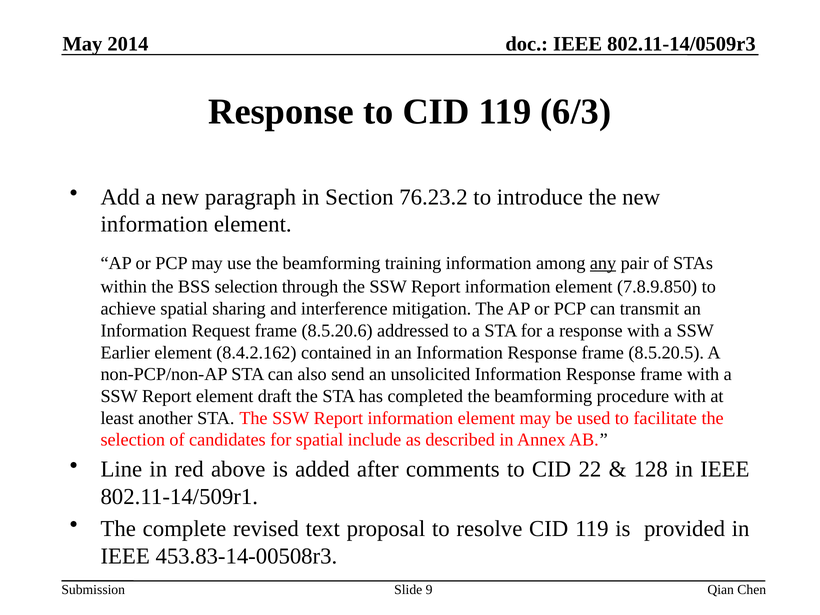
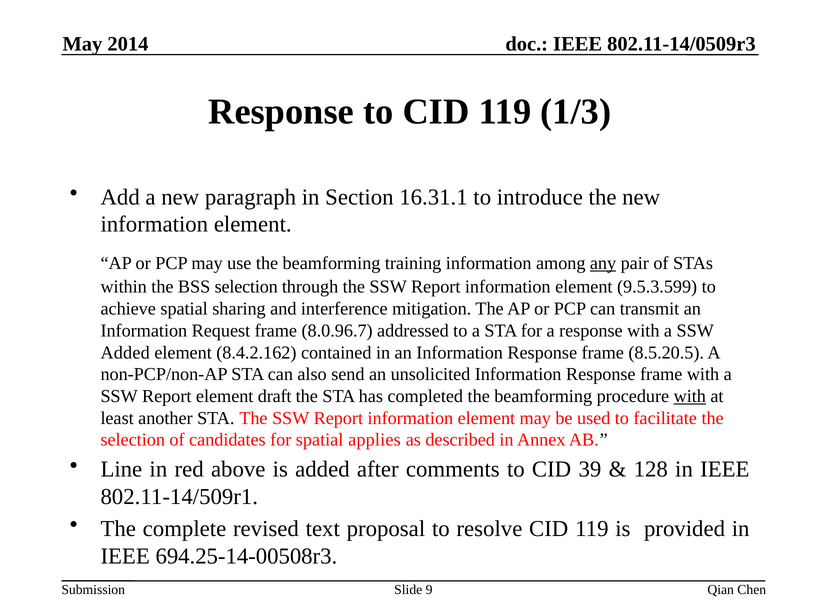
6/3: 6/3 -> 1/3
76.23.2: 76.23.2 -> 16.31.1
7.8.9.850: 7.8.9.850 -> 9.5.3.599
8.5.20.6: 8.5.20.6 -> 8.0.96.7
Earlier at (125, 352): Earlier -> Added
with at (690, 396) underline: none -> present
include: include -> applies
22: 22 -> 39
453.83-14-00508r3: 453.83-14-00508r3 -> 694.25-14-00508r3
